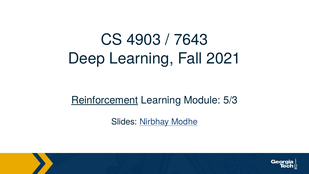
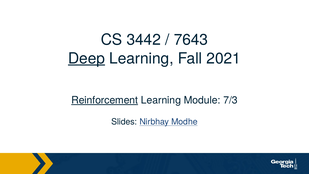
4903: 4903 -> 3442
Deep underline: none -> present
5/3: 5/3 -> 7/3
